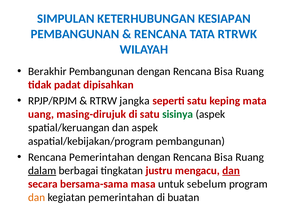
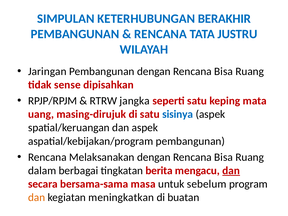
KESIAPAN: KESIAPAN -> BERAKHIR
RTRWK: RTRWK -> JUSTRU
Berakhir: Berakhir -> Jaringan
padat: padat -> sense
sisinya colour: green -> blue
Rencana Pemerintahan: Pemerintahan -> Melaksanakan
dalam underline: present -> none
justru: justru -> berita
kegiatan pemerintahan: pemerintahan -> meningkatkan
